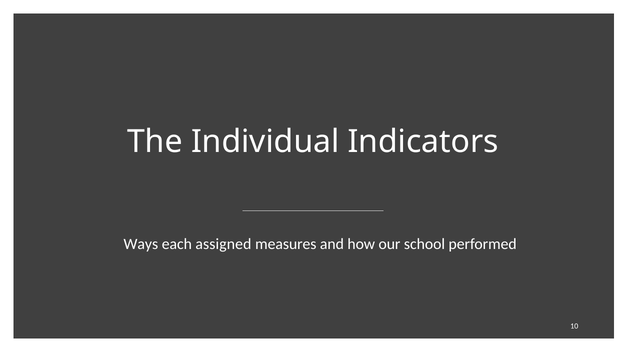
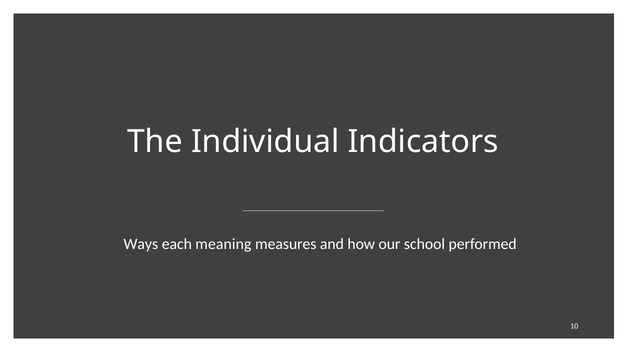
assigned: assigned -> meaning
